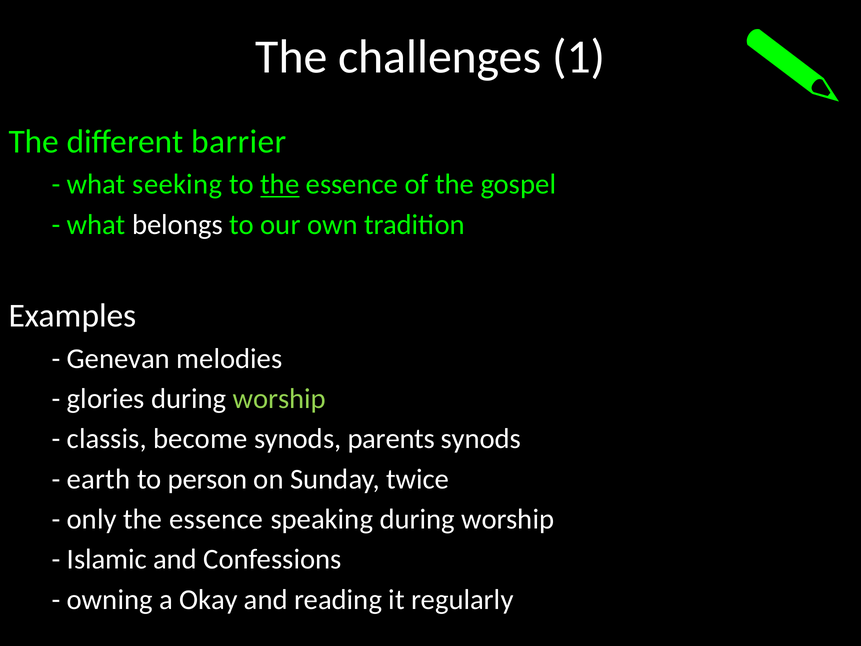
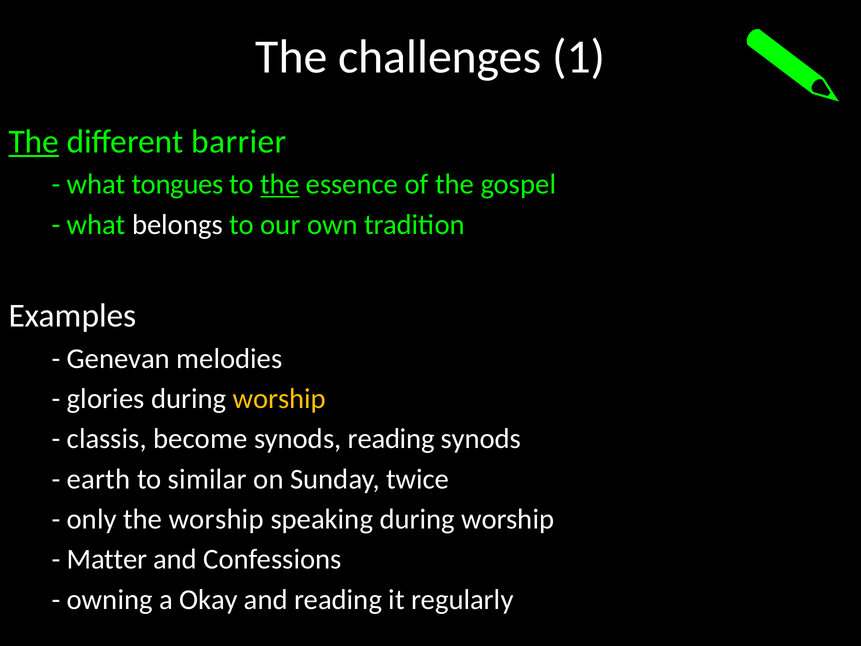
The at (34, 142) underline: none -> present
seeking: seeking -> tongues
worship at (279, 399) colour: light green -> yellow
synods parents: parents -> reading
person: person -> similar
only the essence: essence -> worship
Islamic: Islamic -> Matter
